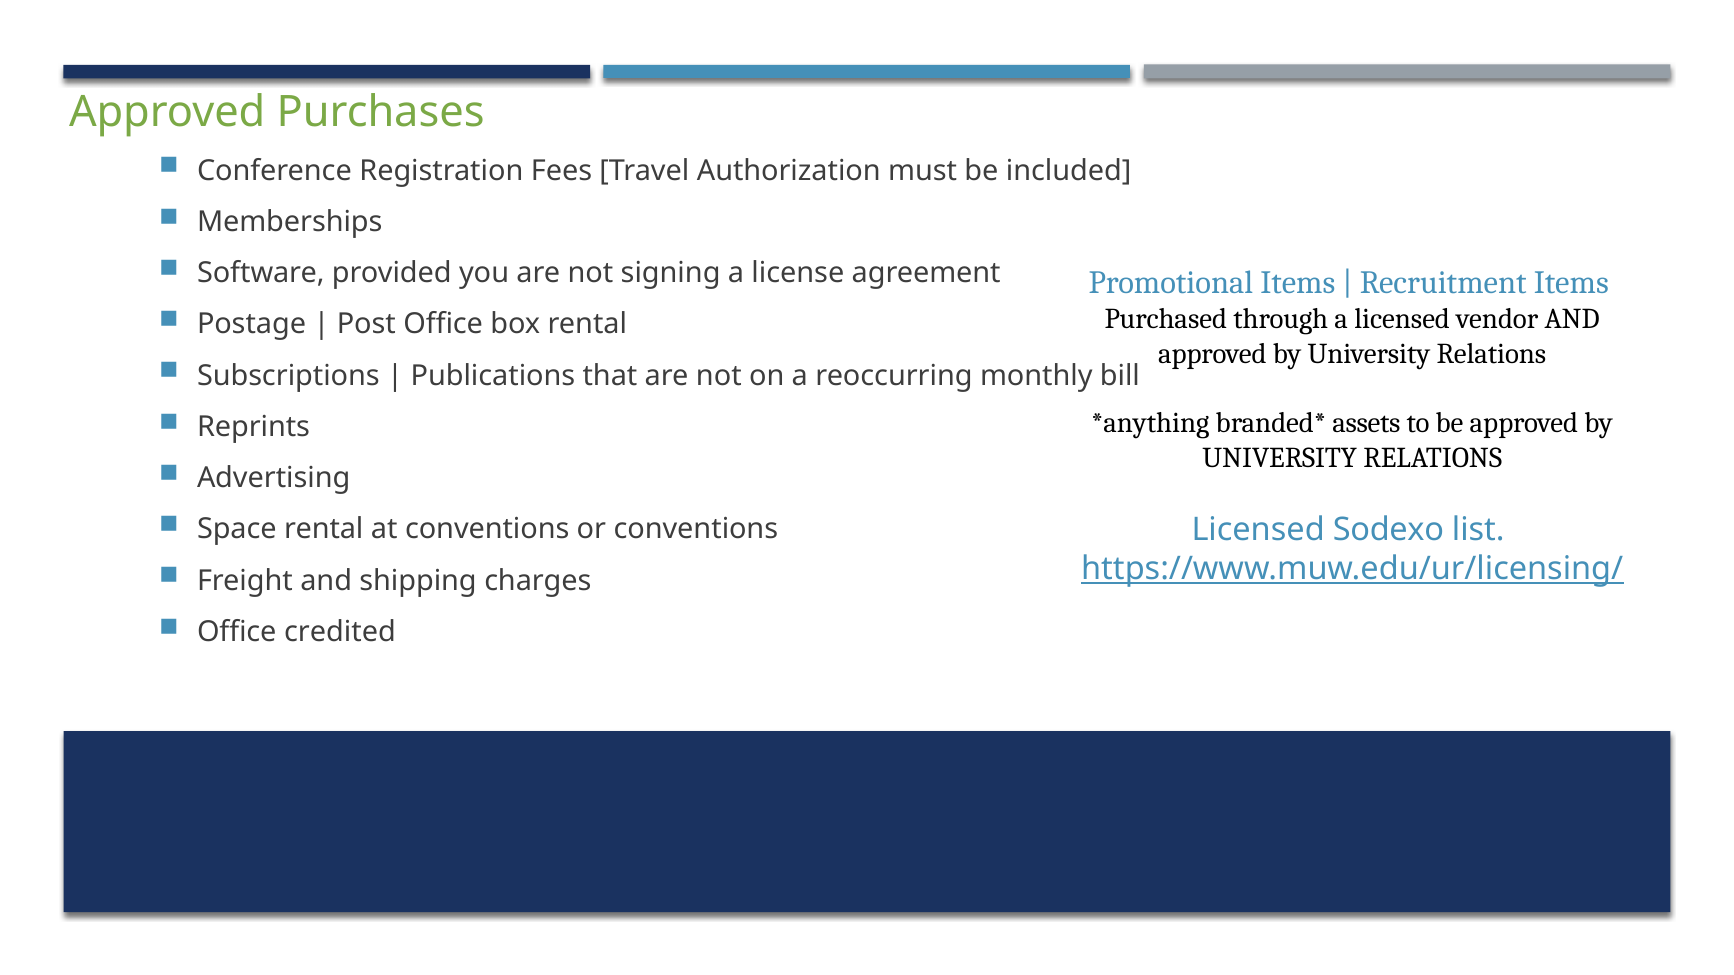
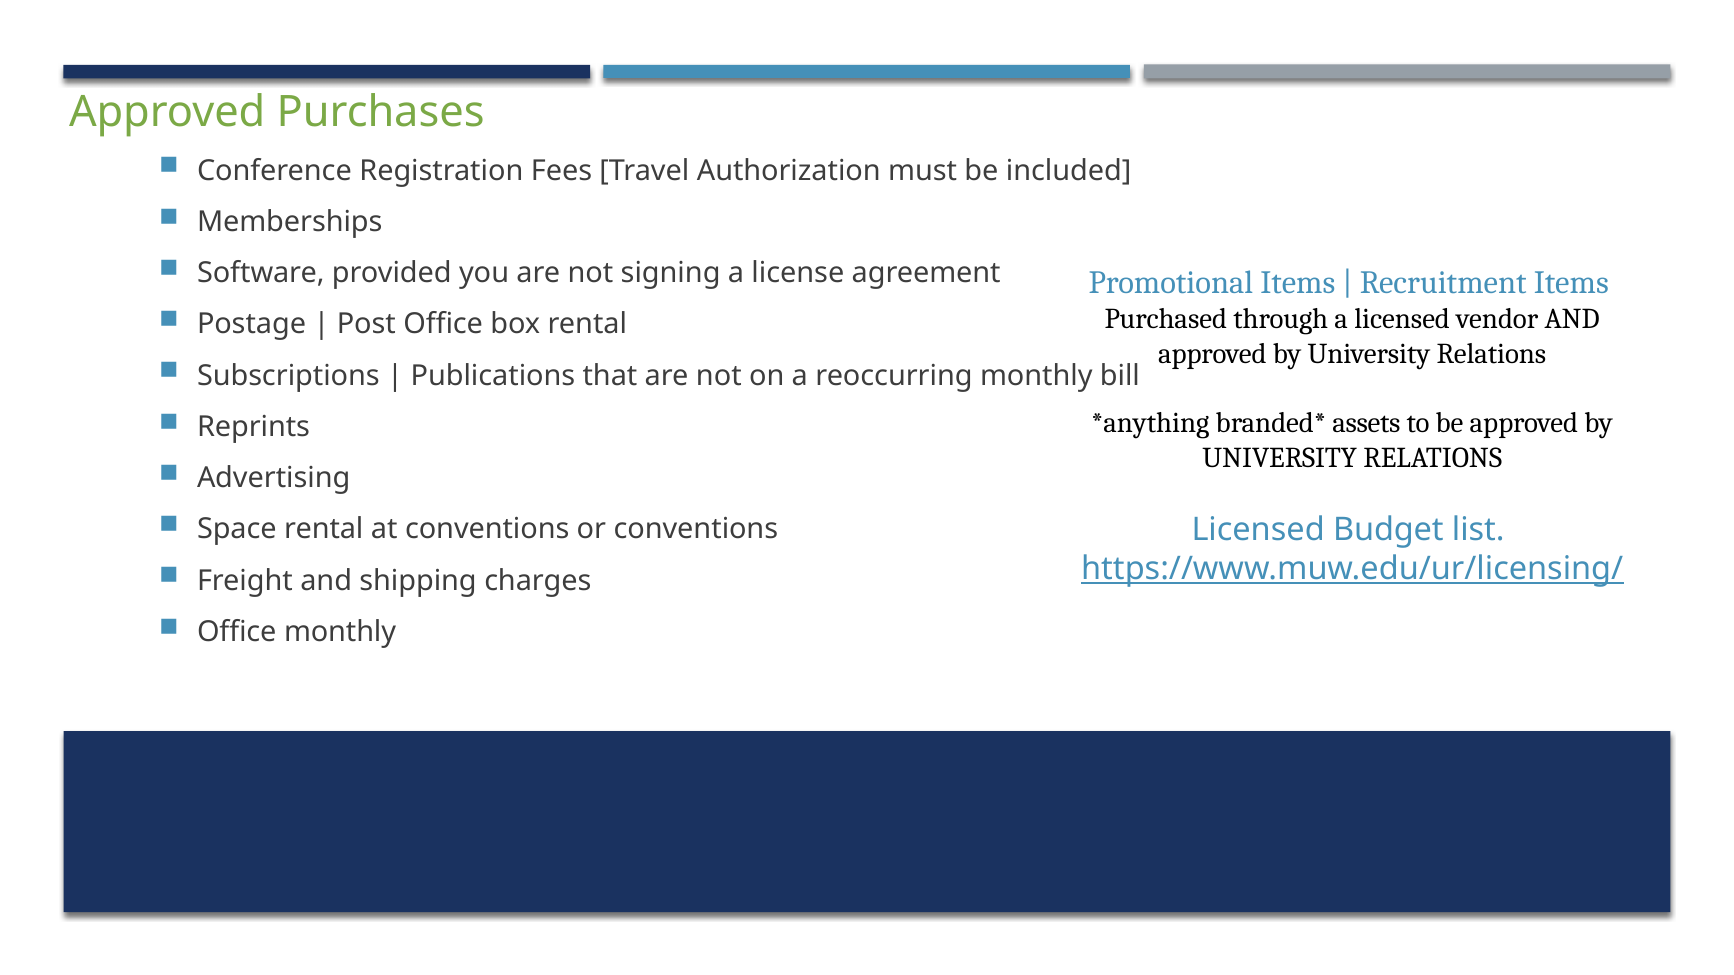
Sodexo: Sodexo -> Budget
Office credited: credited -> monthly
